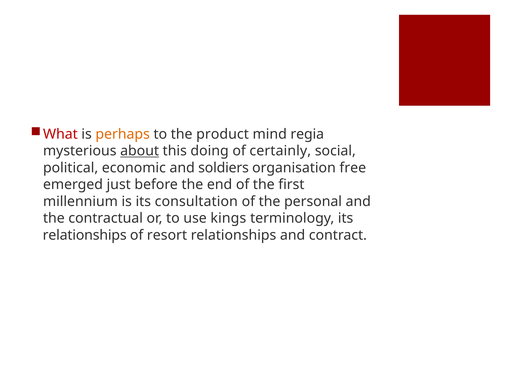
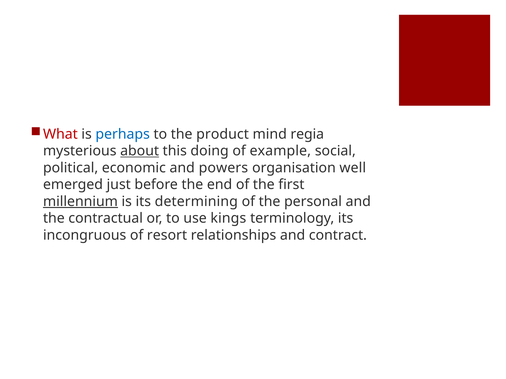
perhaps colour: orange -> blue
certainly: certainly -> example
soldiers: soldiers -> powers
free: free -> well
millennium underline: none -> present
consultation: consultation -> determining
relationships at (85, 235): relationships -> incongruous
